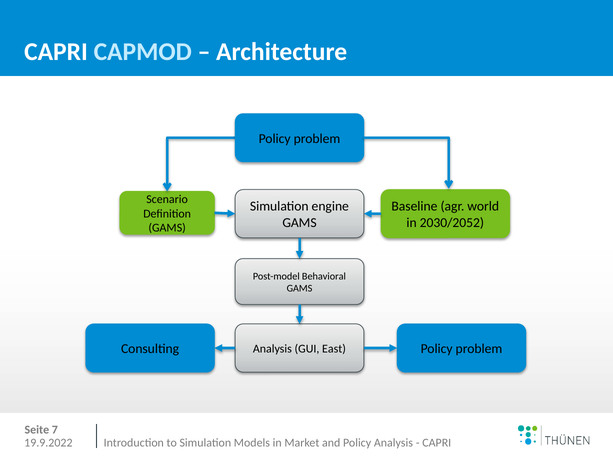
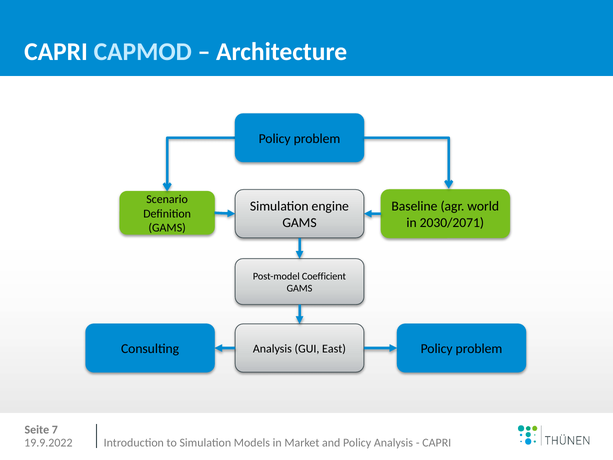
2030/2052: 2030/2052 -> 2030/2071
Behavioral: Behavioral -> Coefficient
